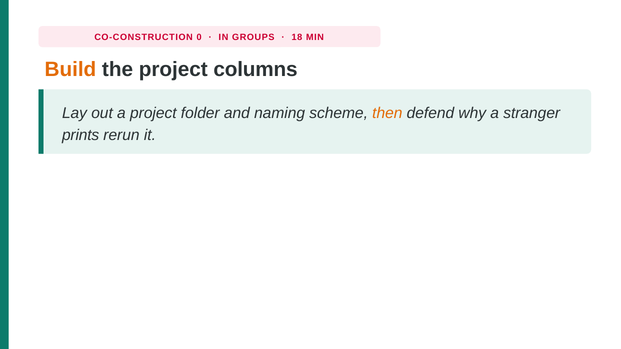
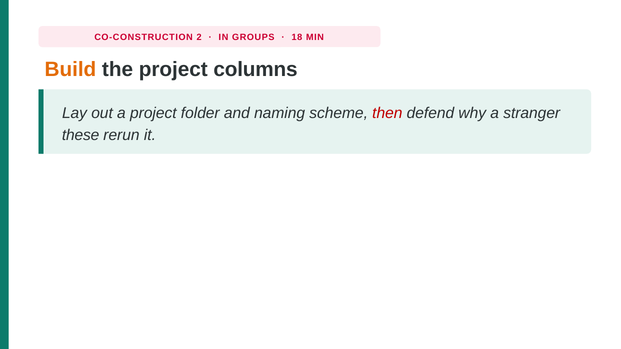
0: 0 -> 2
then colour: orange -> red
prints: prints -> these
